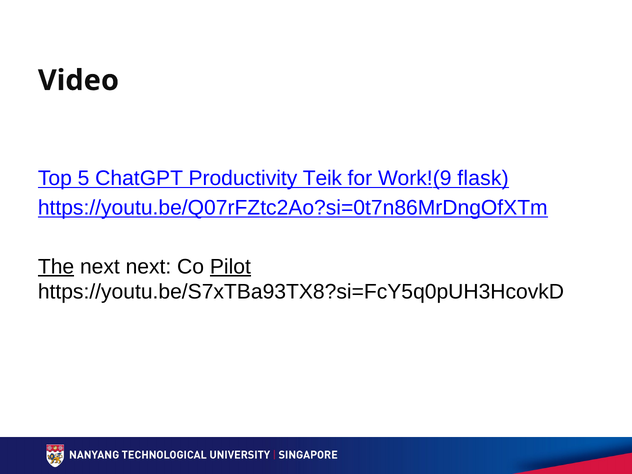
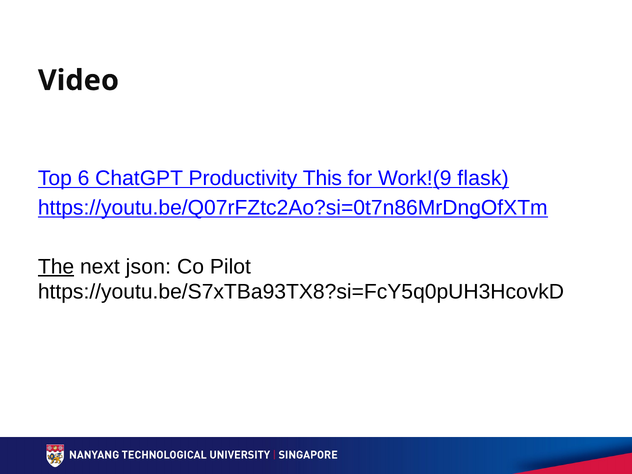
5: 5 -> 6
Teik: Teik -> This
next next: next -> json
Pilot underline: present -> none
